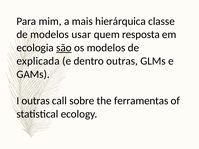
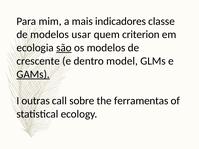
hierárquica: hierárquica -> indicadores
resposta: resposta -> criterion
explicada: explicada -> crescente
dentro outras: outras -> model
GAMs underline: none -> present
